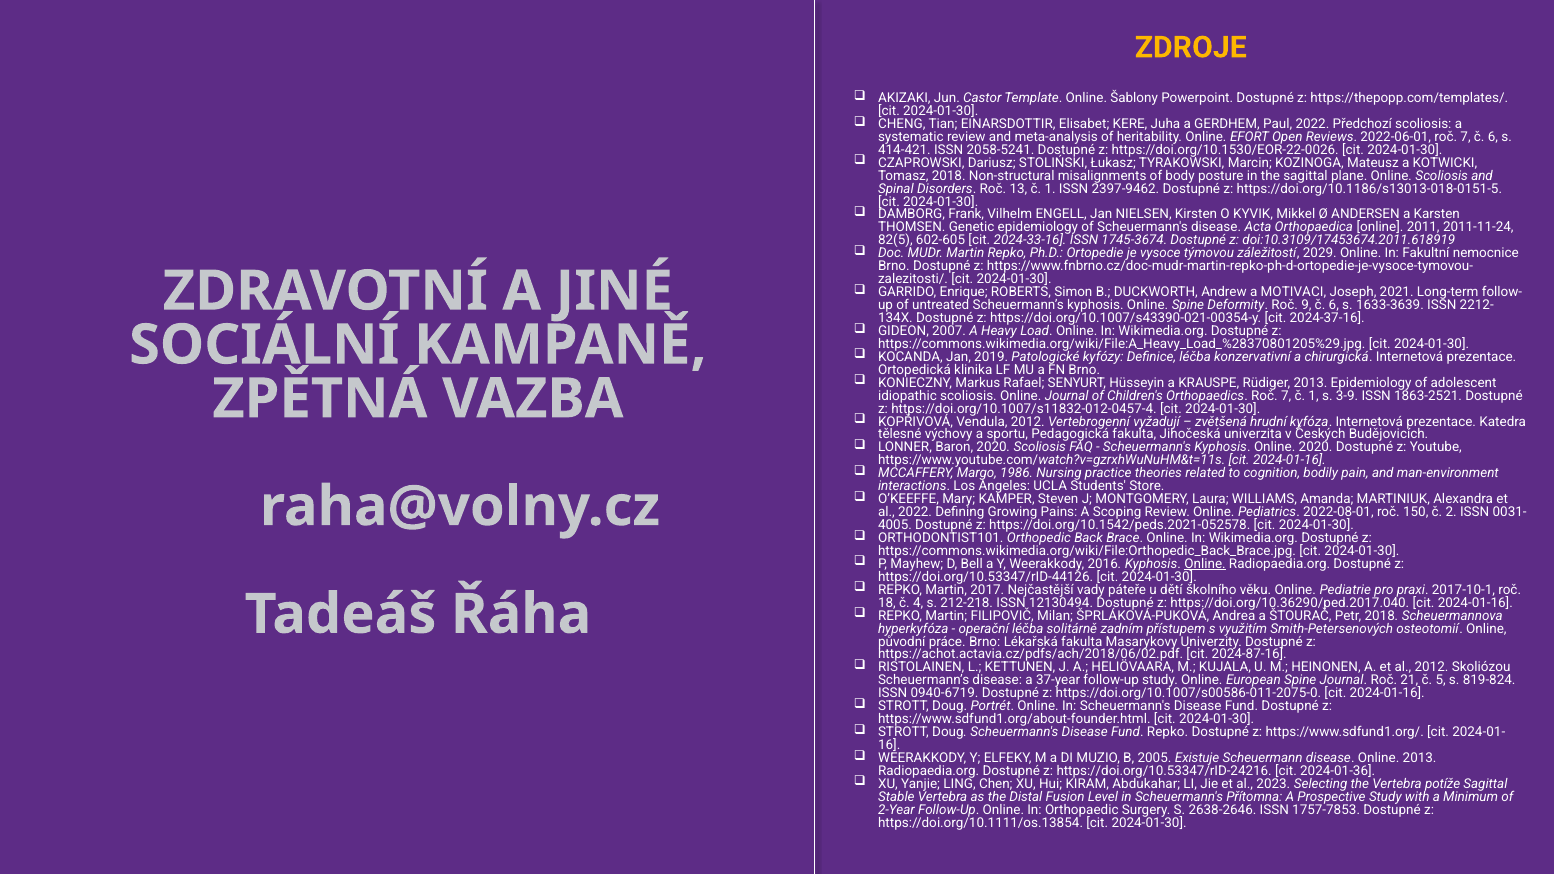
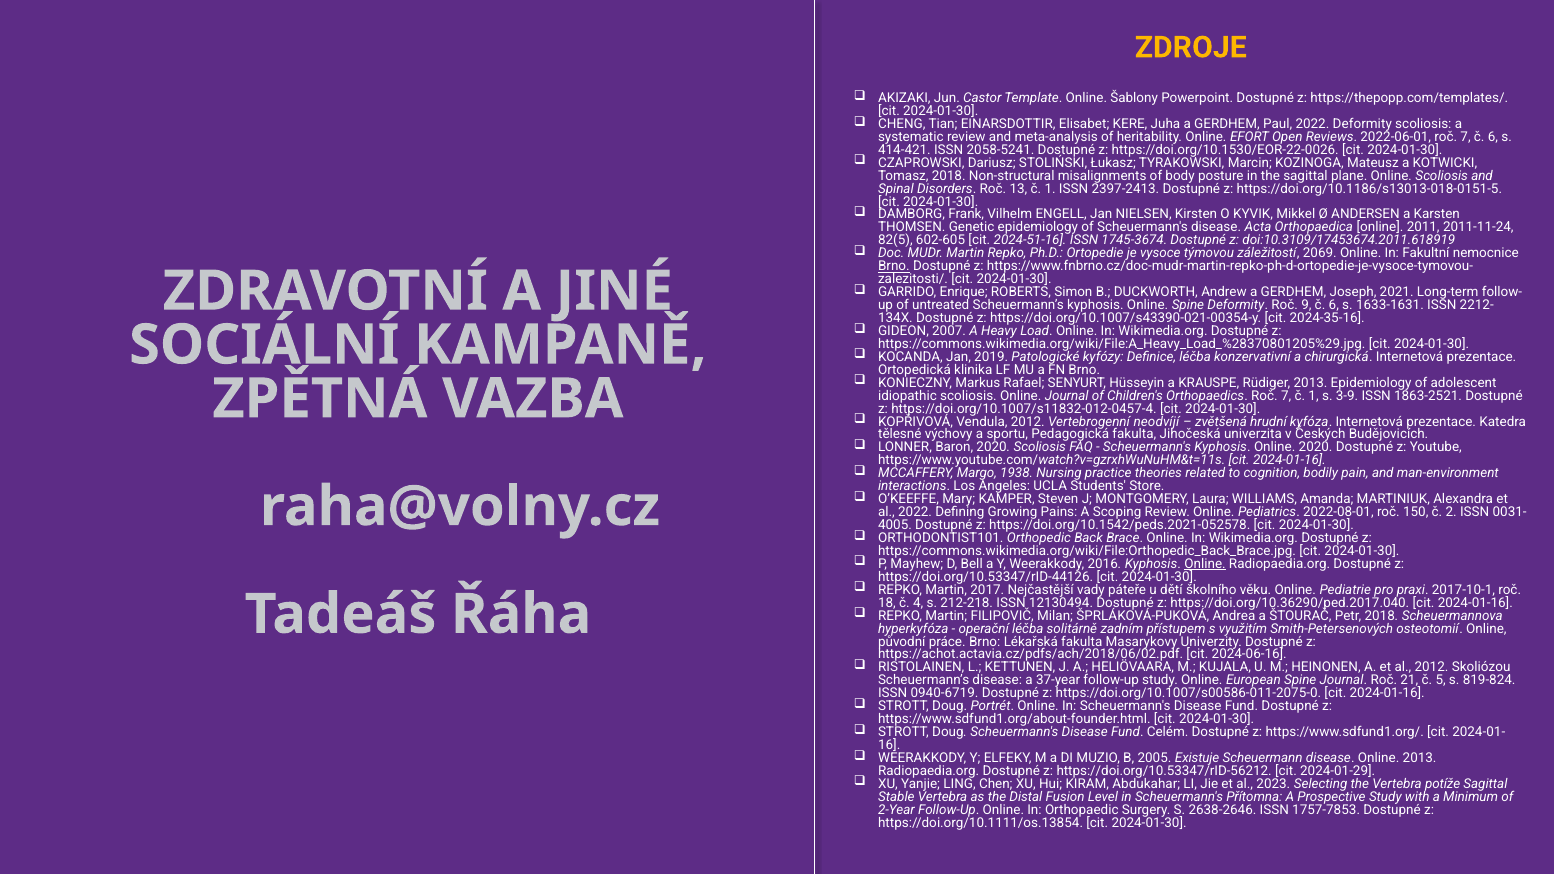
2022 Předchozí: Předchozí -> Deformity
2397-9462: 2397-9462 -> 2397-2413
2024-33-16: 2024-33-16 -> 2024-51-16
2029: 2029 -> 2069
Brno at (894, 266) underline: none -> present
Andrew a MOTIVACI: MOTIVACI -> GERDHEM
1633-3639: 1633-3639 -> 1633-1631
2024-37-16: 2024-37-16 -> 2024-35-16
vyžadují: vyžadují -> neodvíjí
1986: 1986 -> 1938
2024-87-16: 2024-87-16 -> 2024-06-16
Fund Repko: Repko -> Celém
https://doi.org/10.53347/rID-24216: https://doi.org/10.53347/rID-24216 -> https://doi.org/10.53347/rID-56212
2024-01-36: 2024-01-36 -> 2024-01-29
